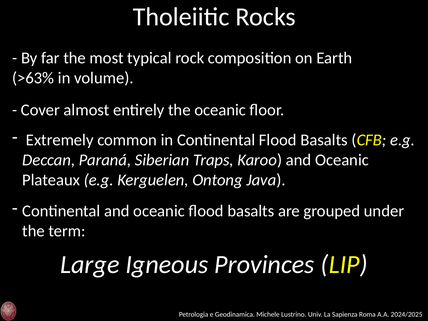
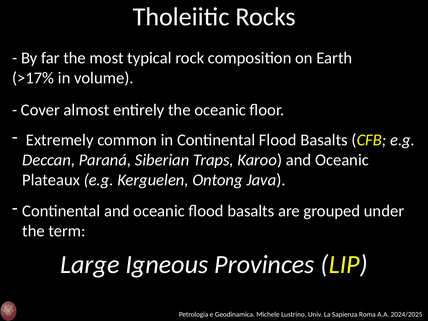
>63%: >63% -> >17%
